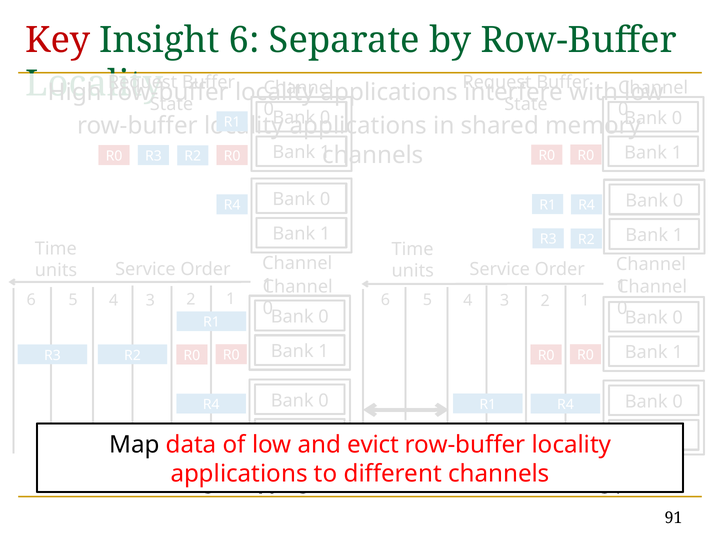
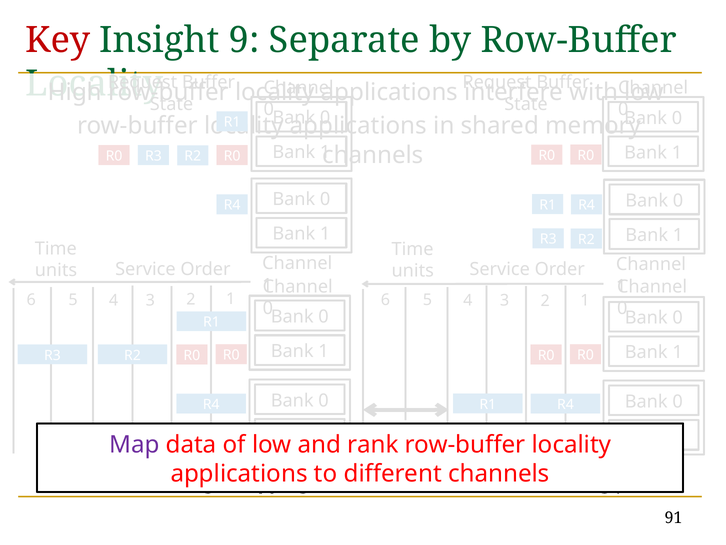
Insight 6: 6 -> 9
Map colour: black -> purple
evict: evict -> rank
